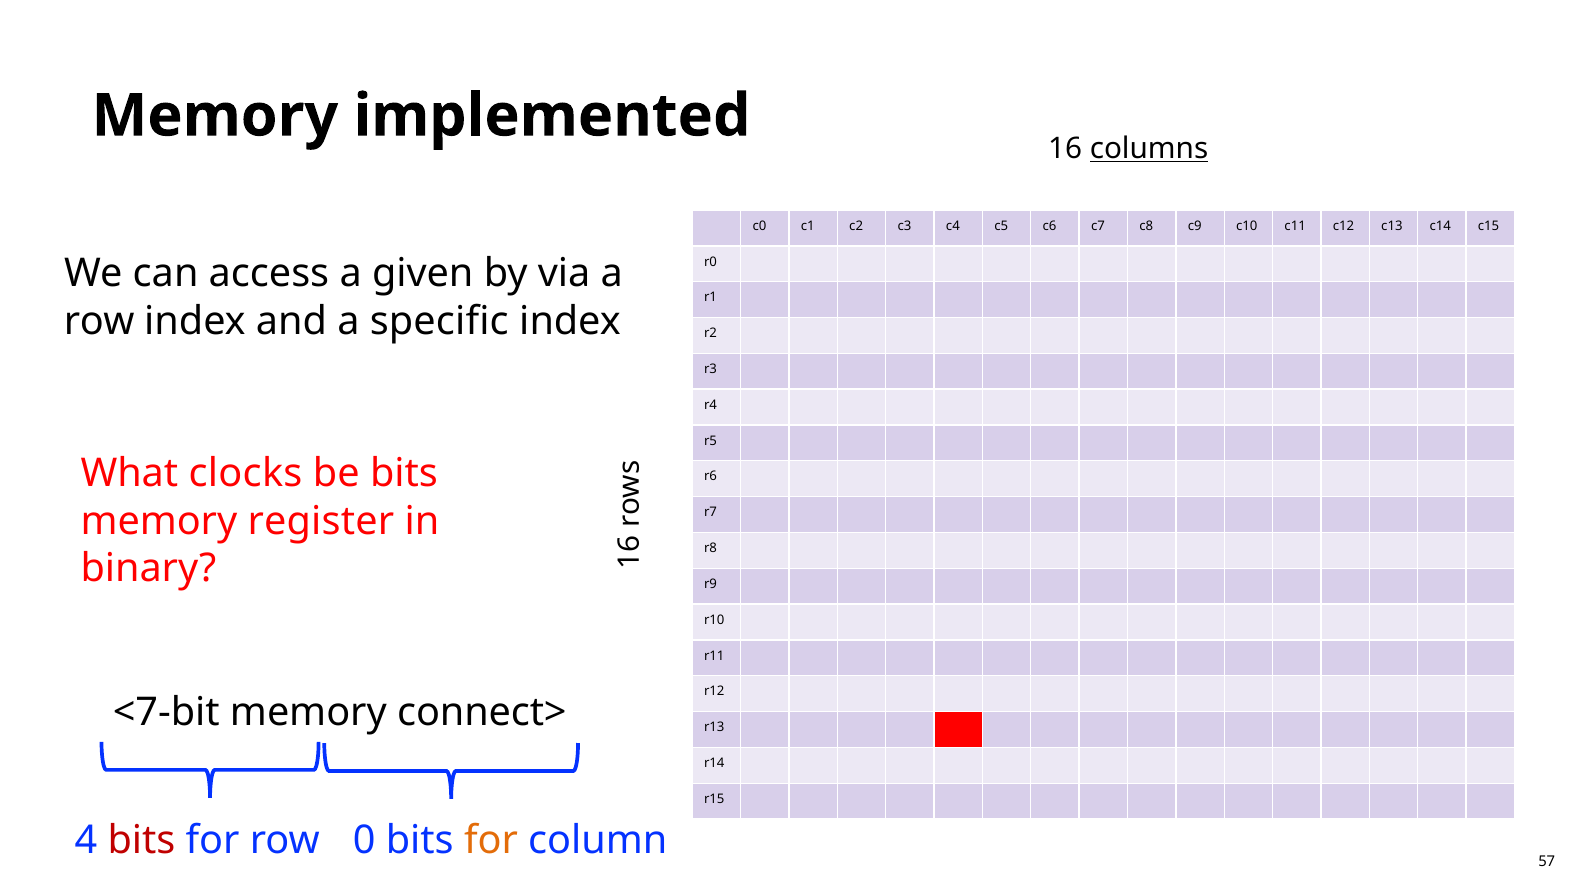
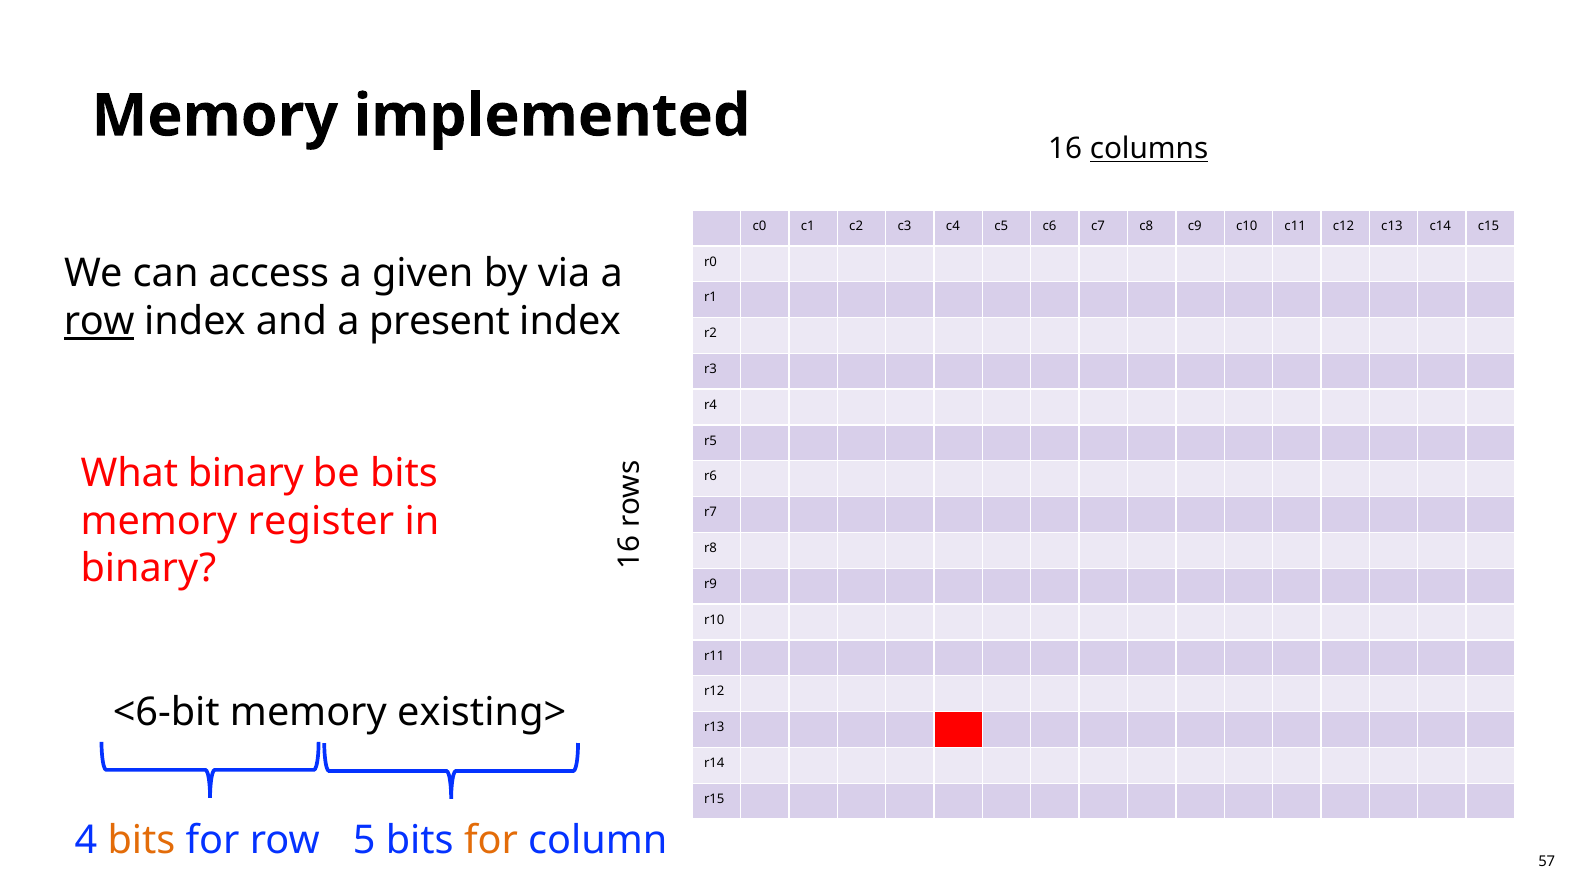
row at (99, 321) underline: none -> present
specific: specific -> present
What clocks: clocks -> binary
<7-bit: <7-bit -> <6-bit
connect>: connect> -> existing>
bits at (141, 841) colour: red -> orange
0: 0 -> 5
